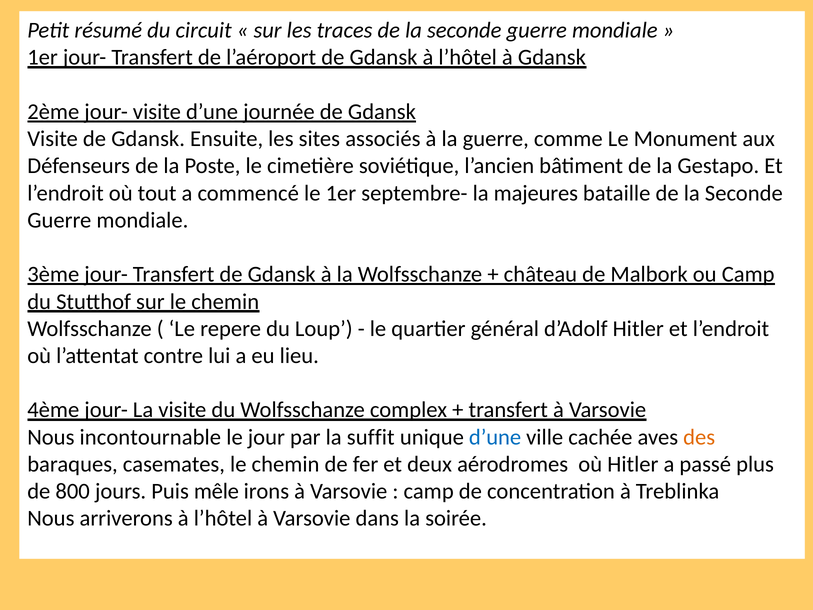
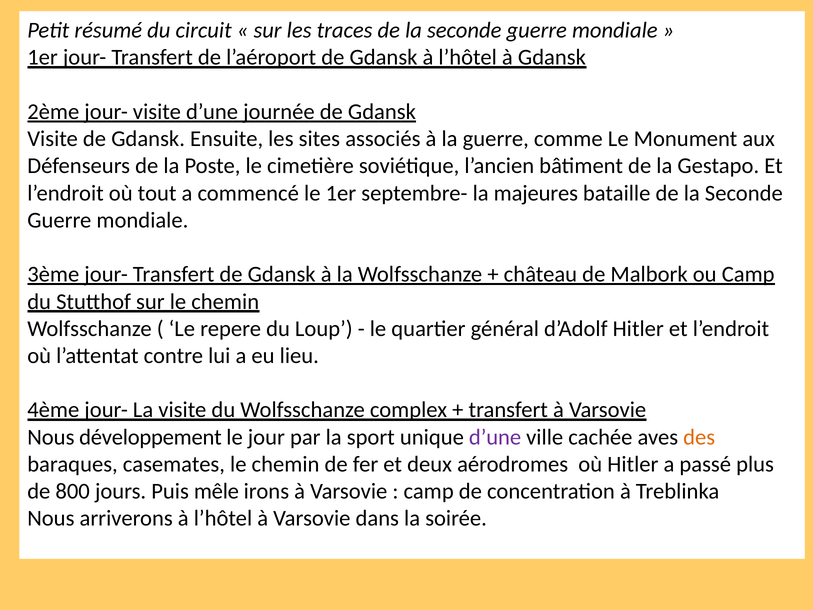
incontournable: incontournable -> développement
suffit: suffit -> sport
d’une at (495, 437) colour: blue -> purple
